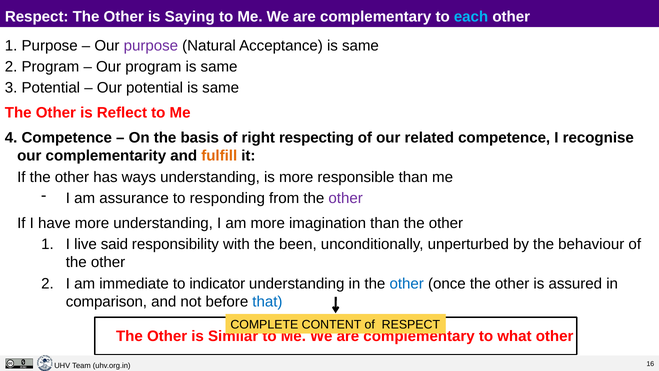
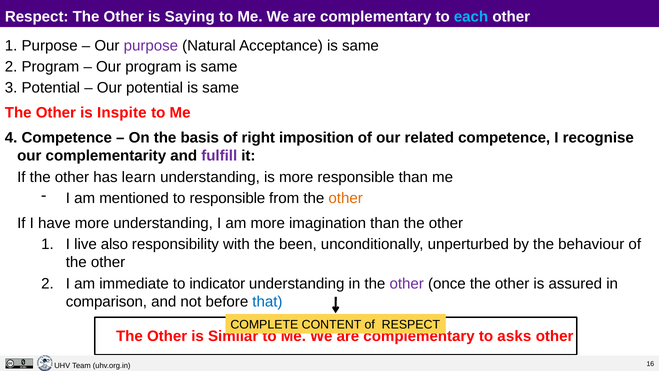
Reflect: Reflect -> Inspite
respecting: respecting -> imposition
fulfill colour: orange -> purple
ways: ways -> learn
assurance: assurance -> mentioned
to responding: responding -> responsible
other at (346, 198) colour: purple -> orange
said: said -> also
other at (407, 283) colour: blue -> purple
what: what -> asks
